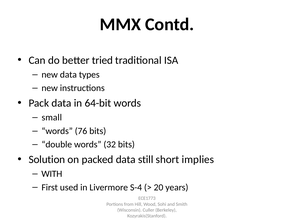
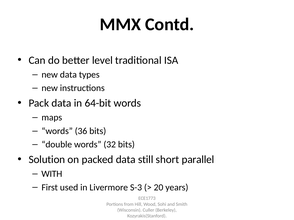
tried: tried -> level
small: small -> maps
76: 76 -> 36
implies: implies -> parallel
S-4: S-4 -> S-3
